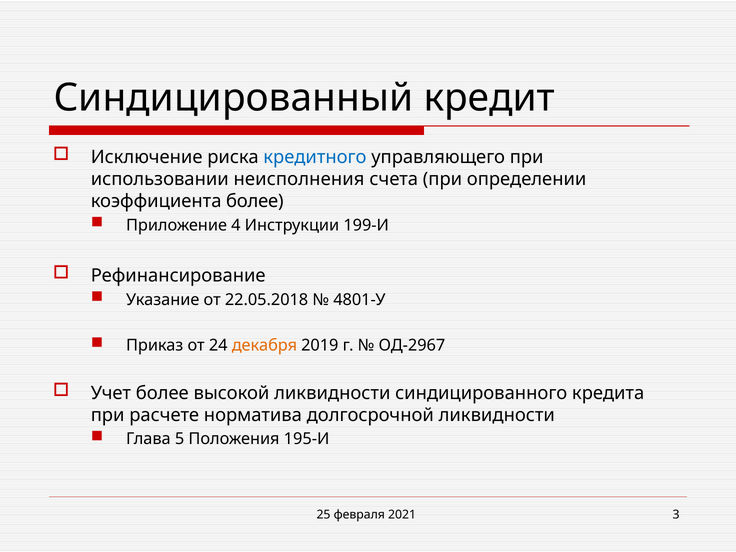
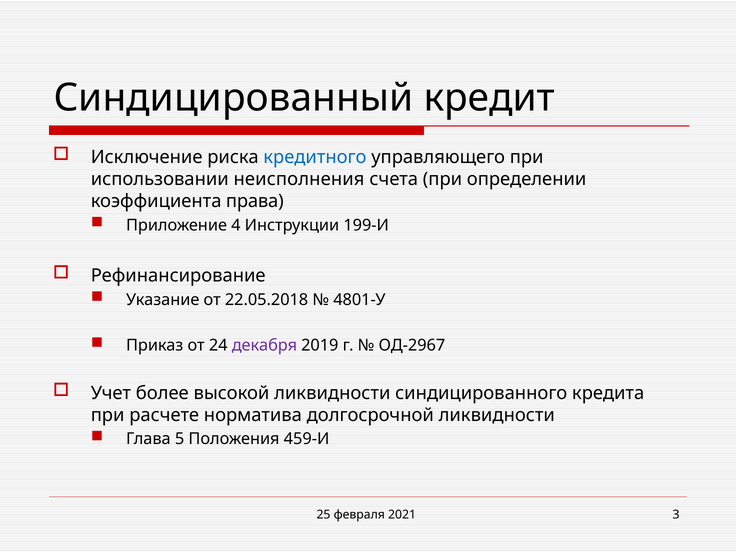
коэффициента более: более -> права
декабря colour: orange -> purple
195-И: 195-И -> 459-И
